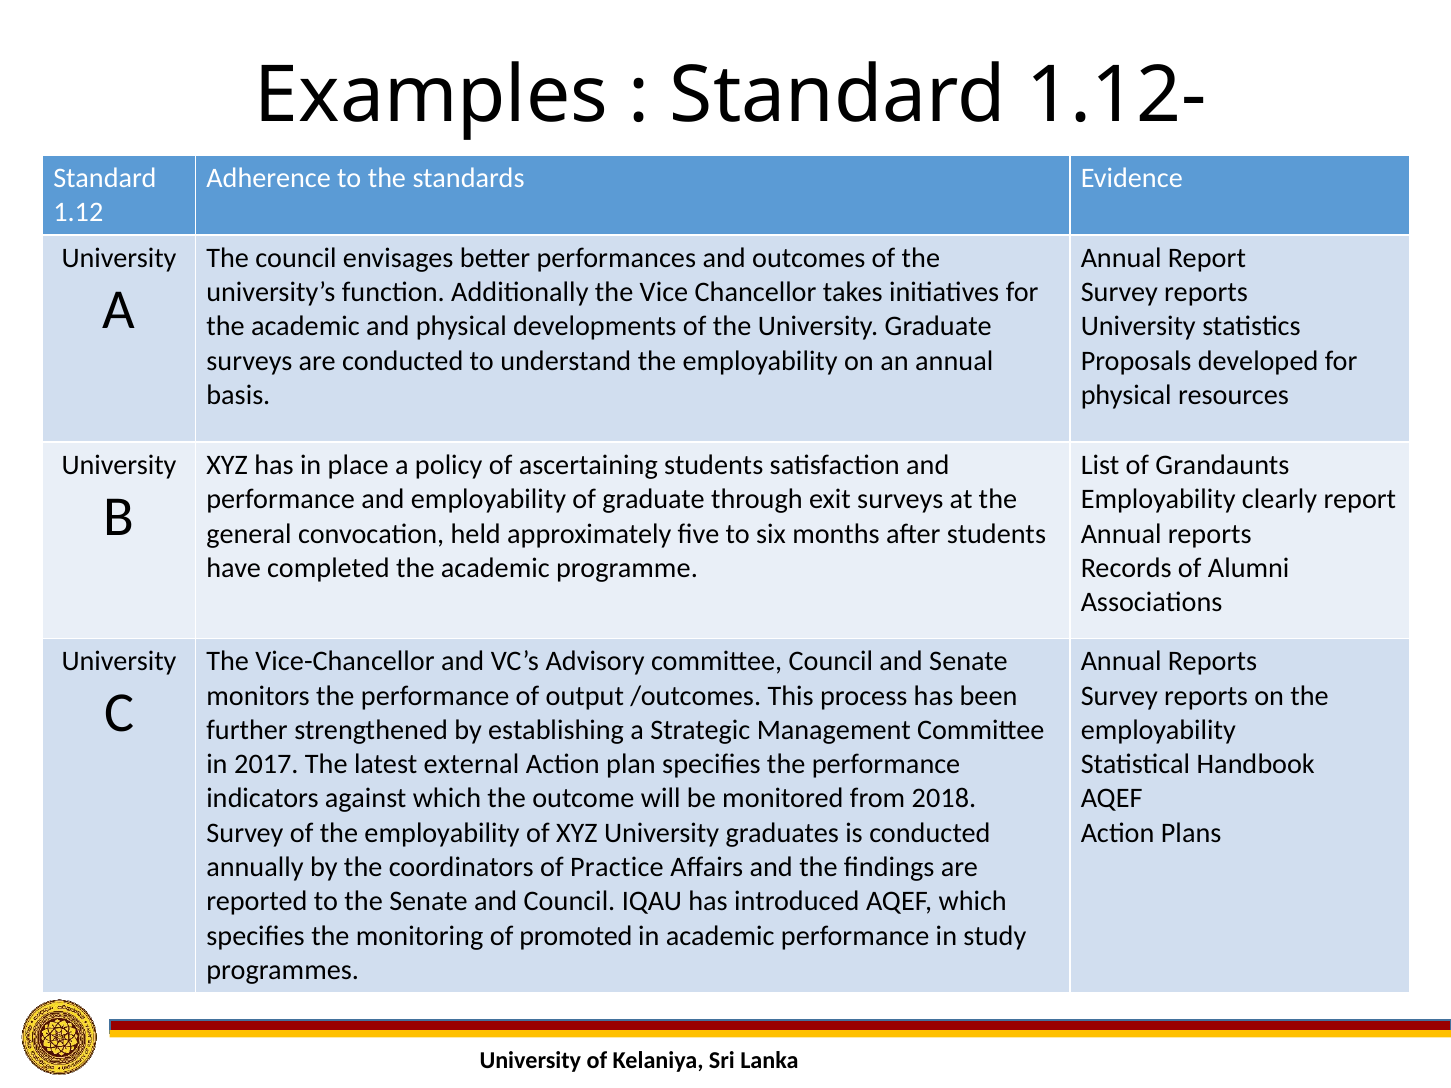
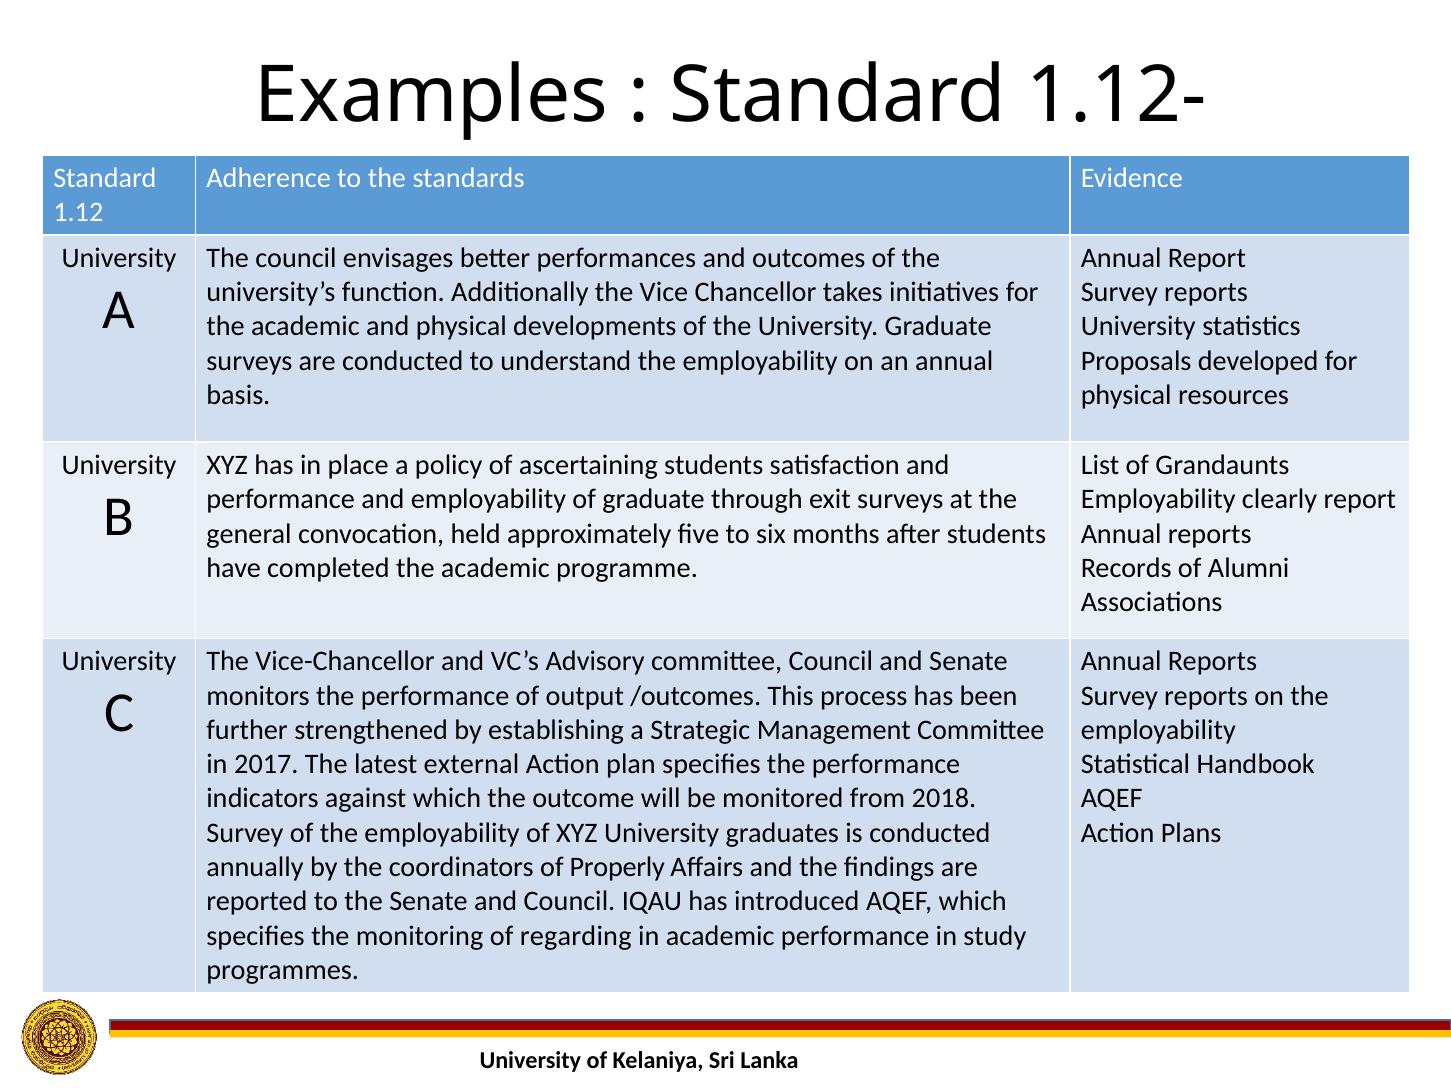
Practice: Practice -> Properly
promoted: promoted -> regarding
